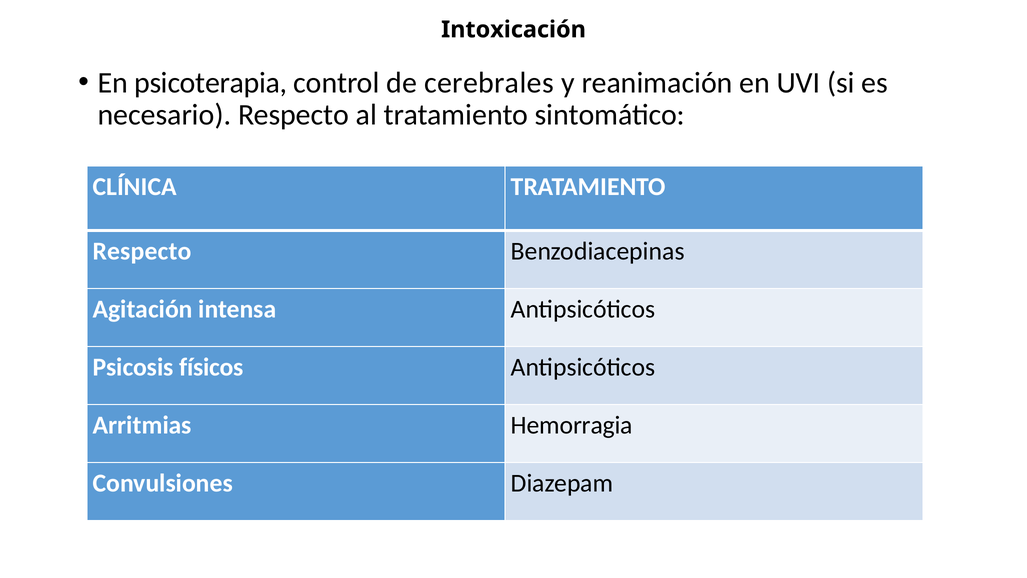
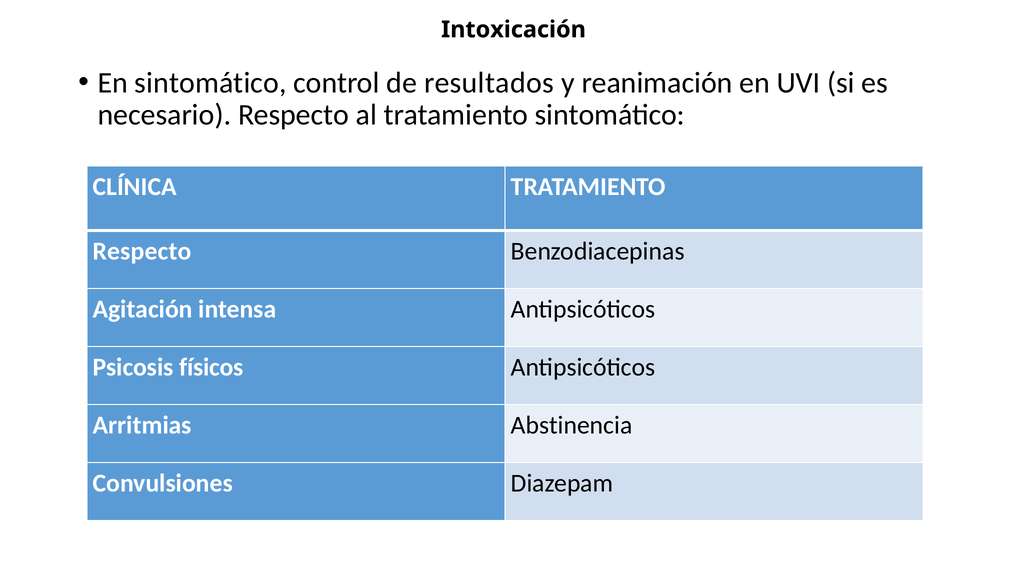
En psicoterapia: psicoterapia -> sintomático
cerebrales: cerebrales -> resultados
Hemorragia: Hemorragia -> Abstinencia
